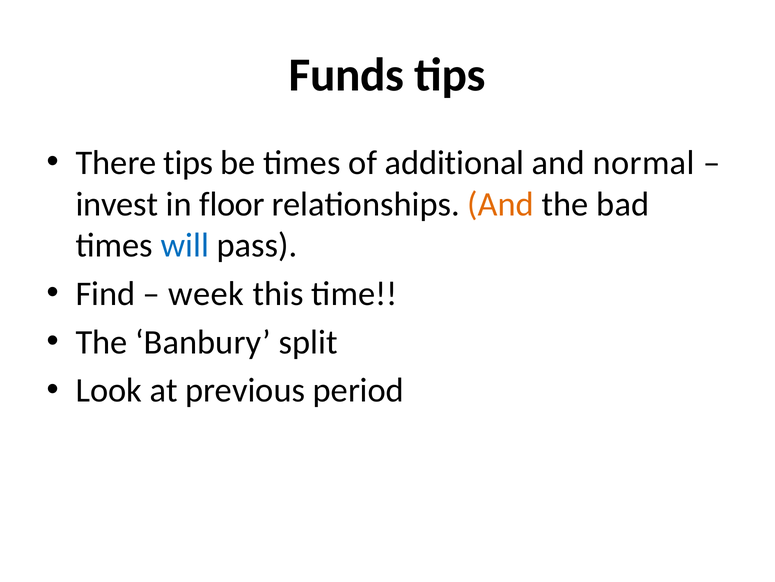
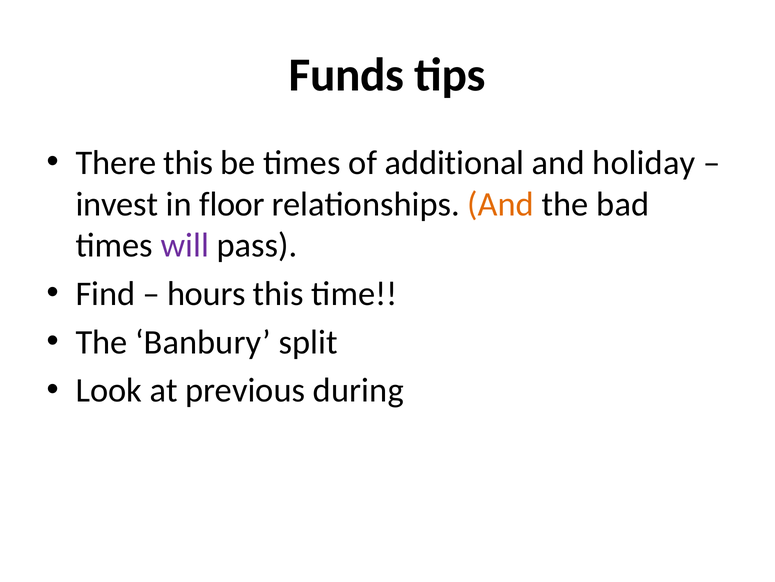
There tips: tips -> this
normal: normal -> holiday
will colour: blue -> purple
week: week -> hours
period: period -> during
